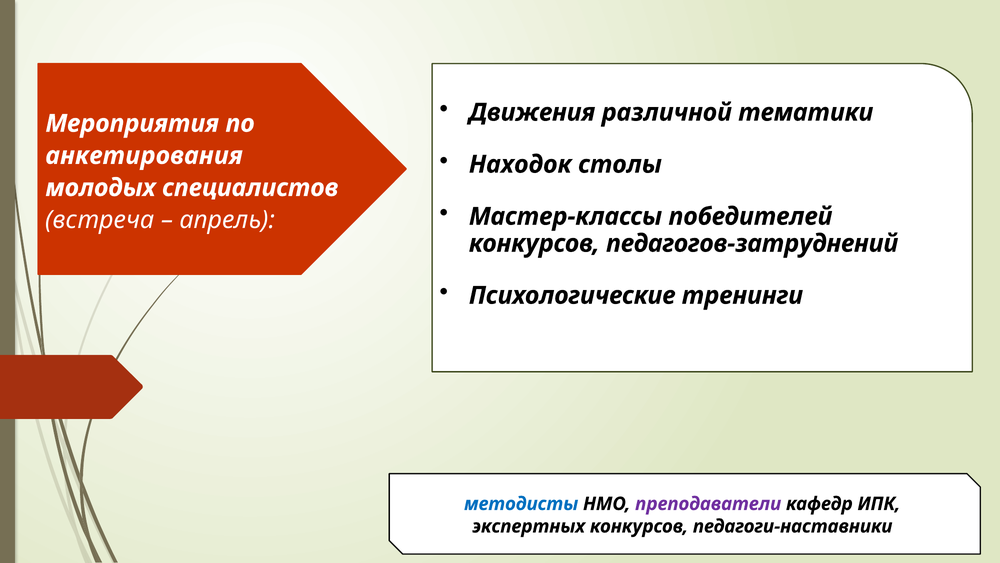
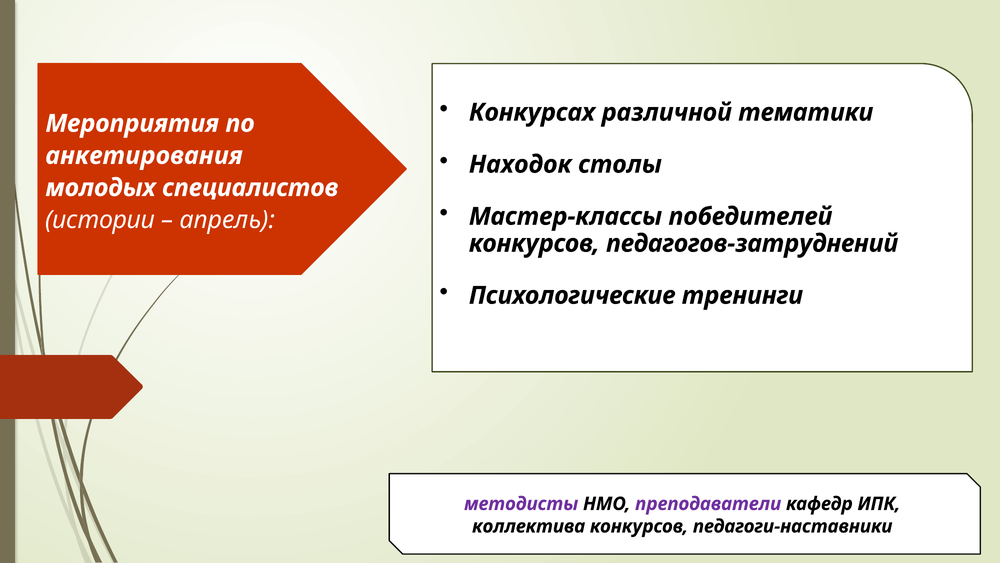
Движения: Движения -> Конкурсах
встреча: встреча -> истории
методисты colour: blue -> purple
экспертных: экспертных -> коллектива
